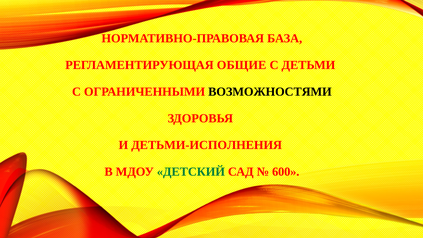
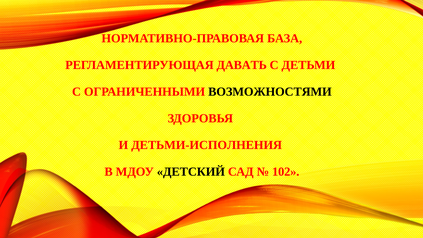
ОБЩИЕ: ОБЩИЕ -> ДАВАТЬ
ДЕТСКИЙ colour: green -> black
600: 600 -> 102
